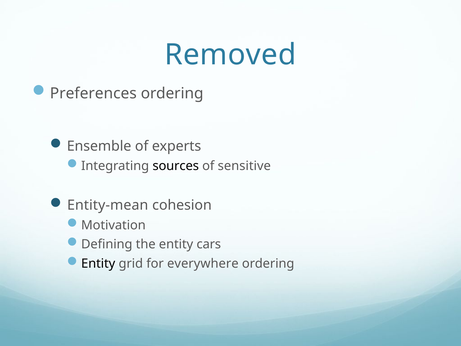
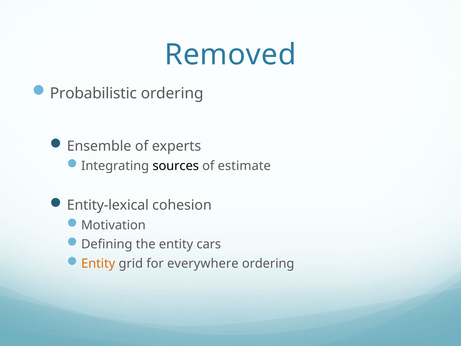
Preferences: Preferences -> Probabilistic
sensitive: sensitive -> estimate
Entity-mean: Entity-mean -> Entity-lexical
Entity at (98, 263) colour: black -> orange
